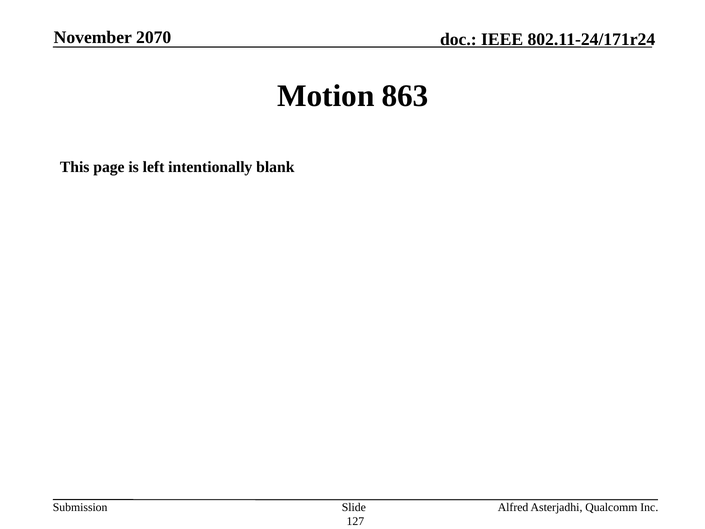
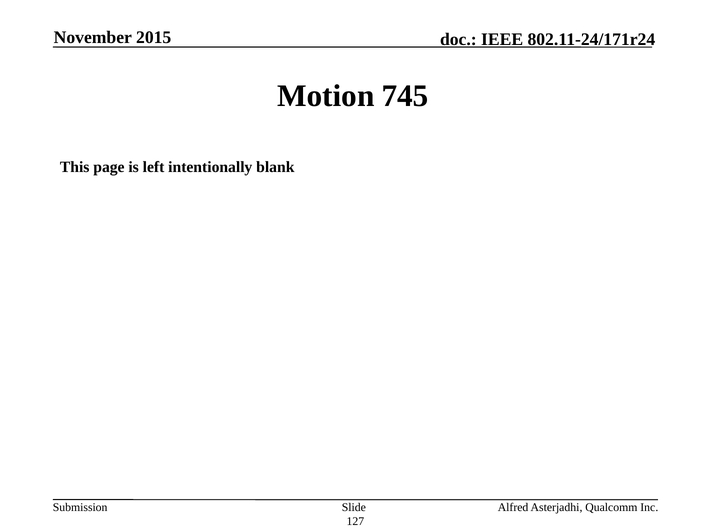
2070: 2070 -> 2015
863: 863 -> 745
